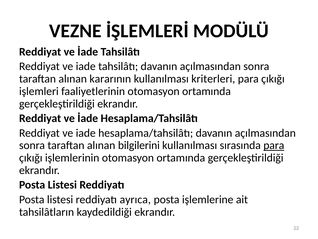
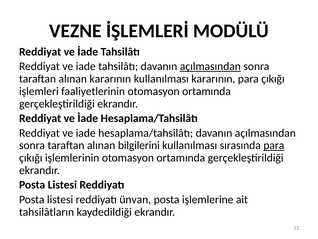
açılmasından at (210, 66) underline: none -> present
kullanılması kriterleri: kriterleri -> kararının
ayrıca: ayrıca -> ünvan
